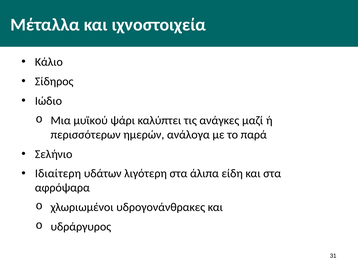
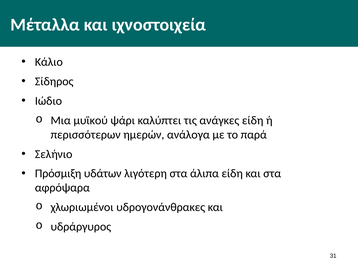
ανάγκες μαζί: μαζί -> είδη
Ιδιαίτερη: Ιδιαίτερη -> Πρόσμιξη
